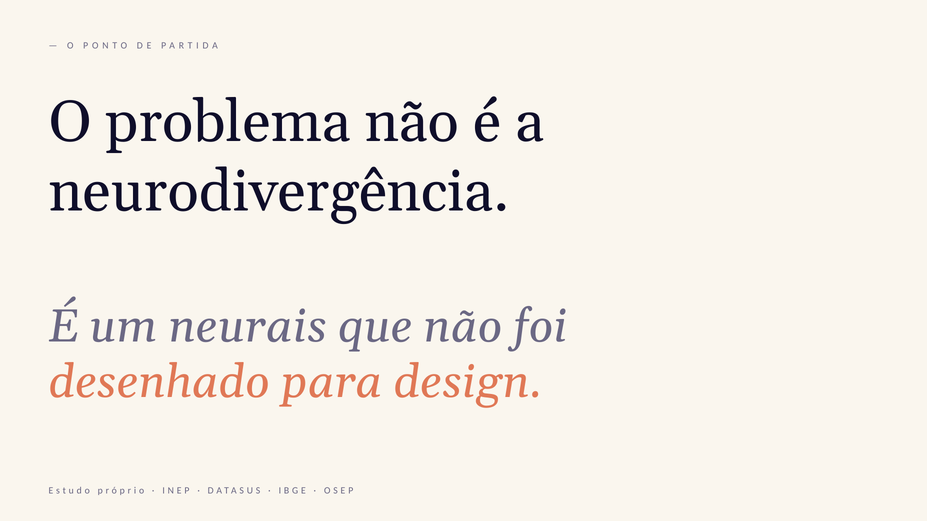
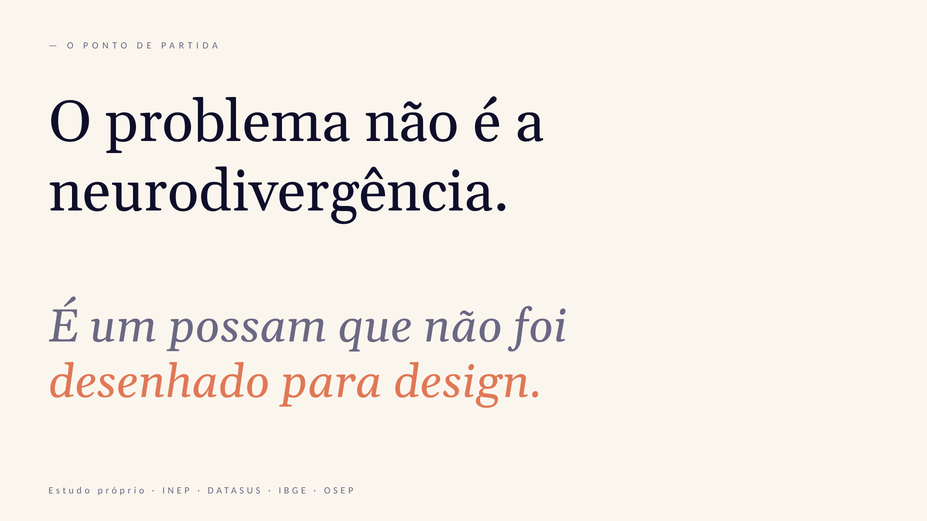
neurais: neurais -> possam
